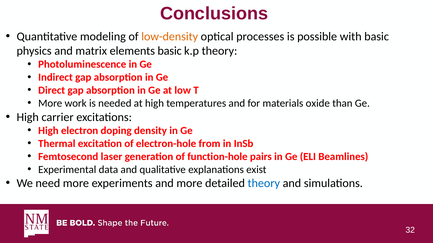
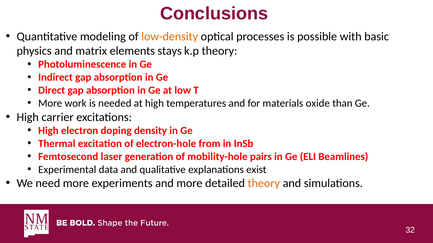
elements basic: basic -> stays
function-hole: function-hole -> mobility-hole
theory at (264, 184) colour: blue -> orange
